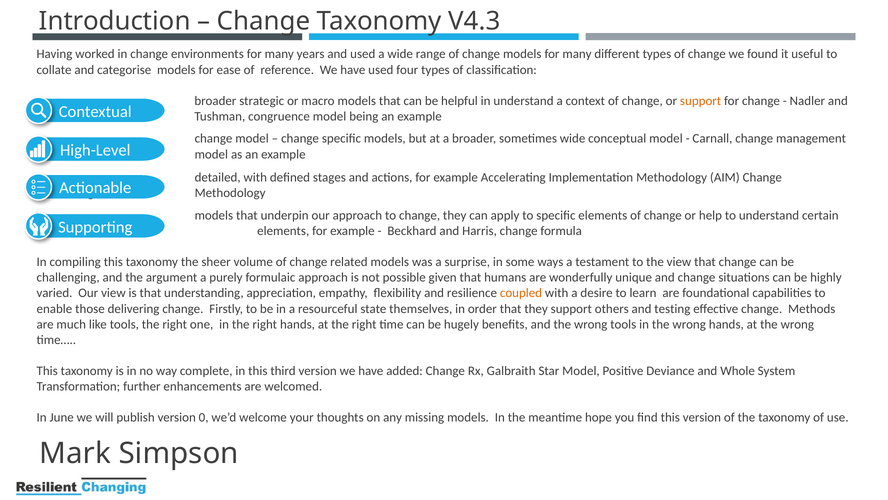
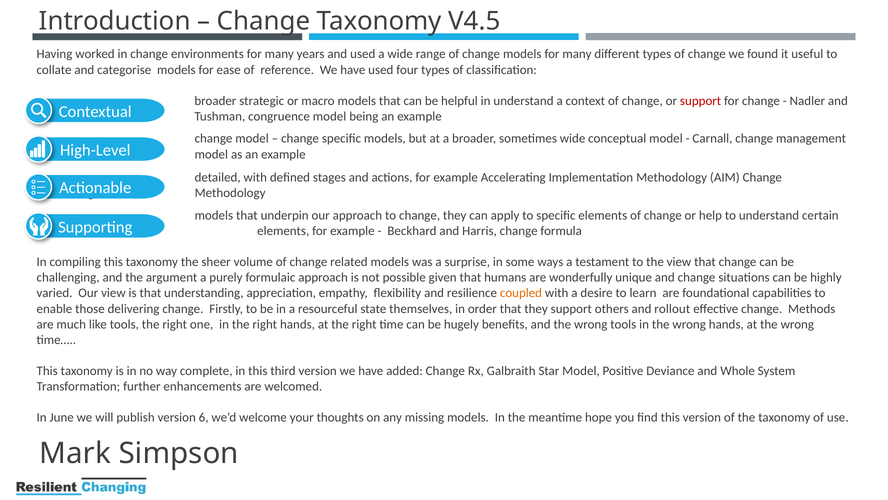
V4.3: V4.3 -> V4.5
support at (701, 101) colour: orange -> red
testing: testing -> rollout
0: 0 -> 6
